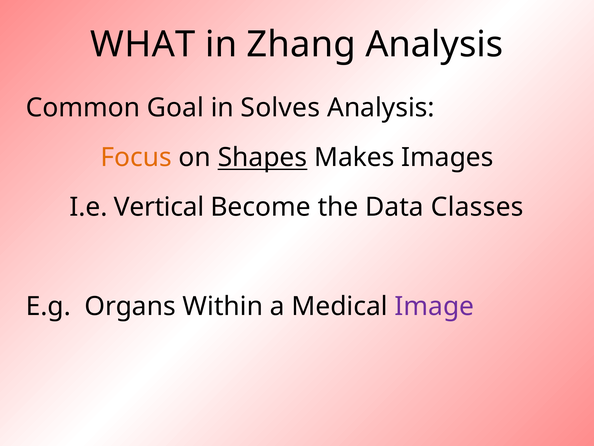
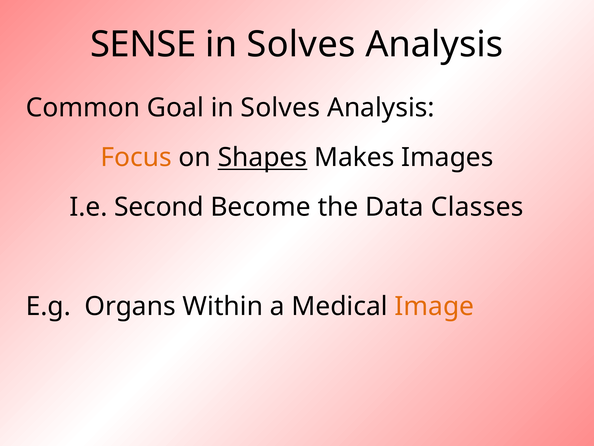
WHAT: WHAT -> SENSE
Zhang at (301, 45): Zhang -> Solves
Vertical: Vertical -> Second
Image colour: purple -> orange
